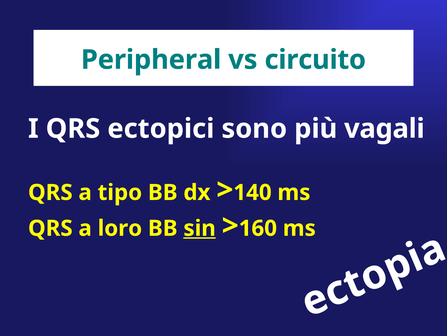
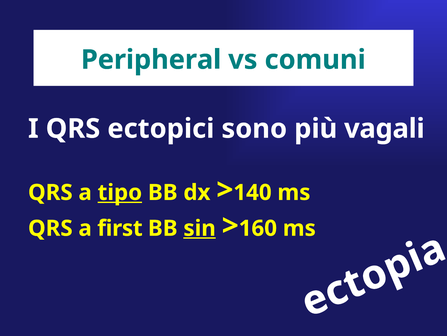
circuito: circuito -> comuni
tipo underline: none -> present
loro: loro -> first
